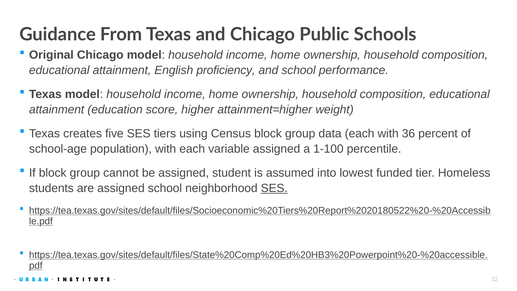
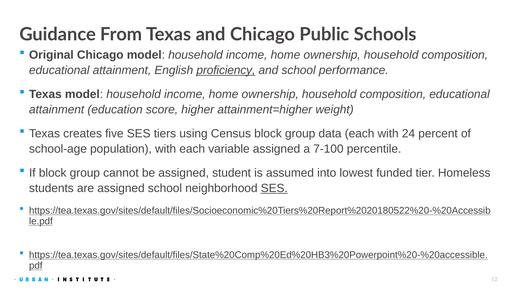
proficiency underline: none -> present
36: 36 -> 24
1-100: 1-100 -> 7-100
